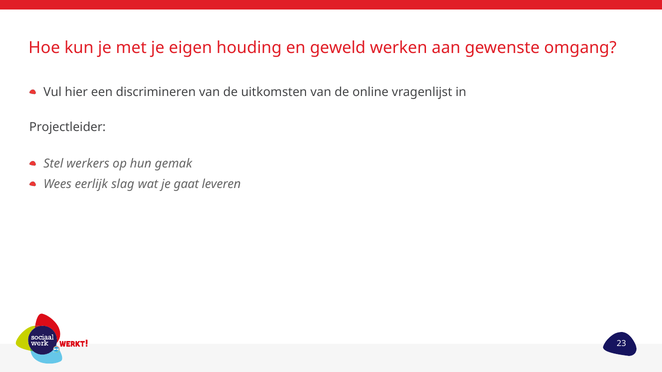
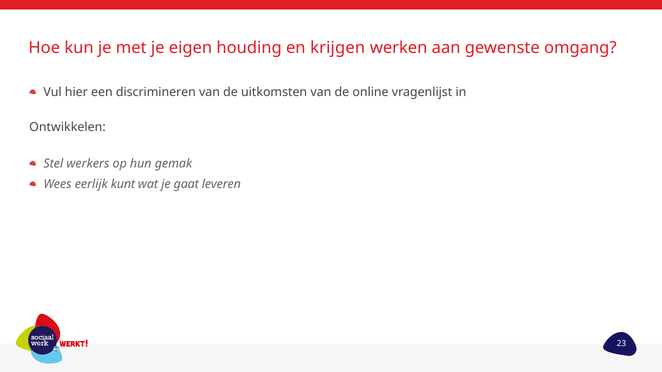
geweld: geweld -> krijgen
Projectleider: Projectleider -> Ontwikkelen
slag: slag -> kunt
